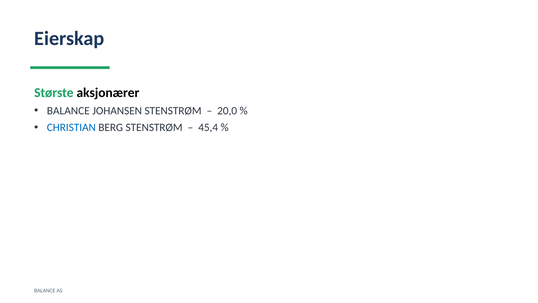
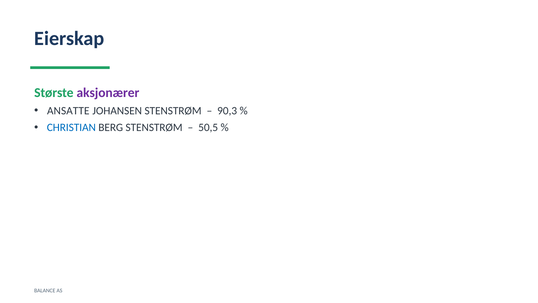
aksjonærer colour: black -> purple
BALANCE at (68, 111): BALANCE -> ANSATTE
20,0: 20,0 -> 90,3
45,4: 45,4 -> 50,5
